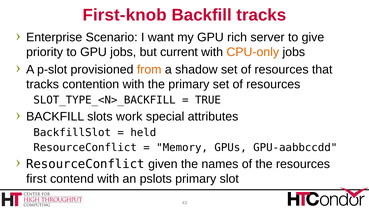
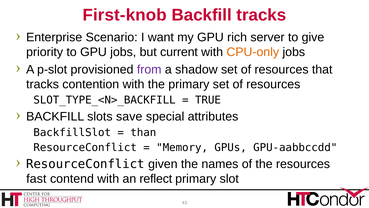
from colour: orange -> purple
work: work -> save
held: held -> than
first: first -> fast
pslots: pslots -> reflect
